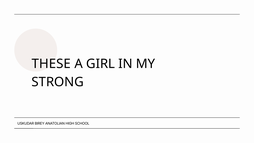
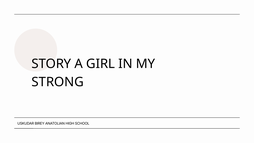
THESE: THESE -> STORY
